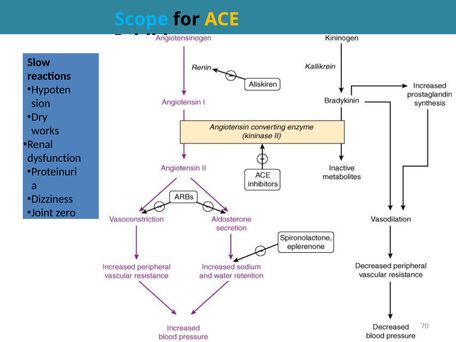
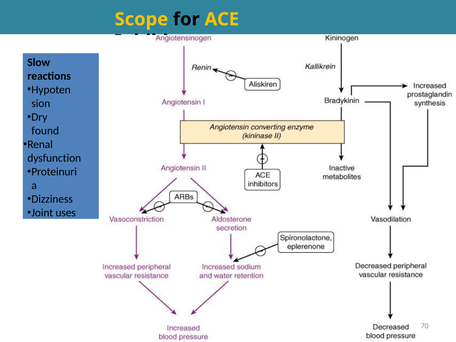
Scope colour: light blue -> yellow
works: works -> found
zero: zero -> uses
